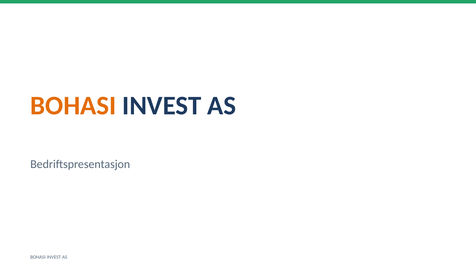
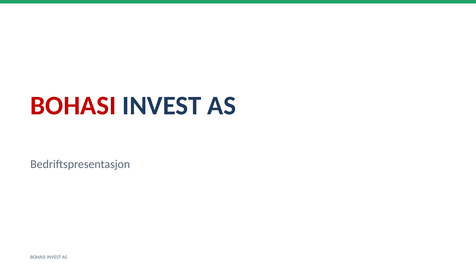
BOHASI at (73, 106) colour: orange -> red
